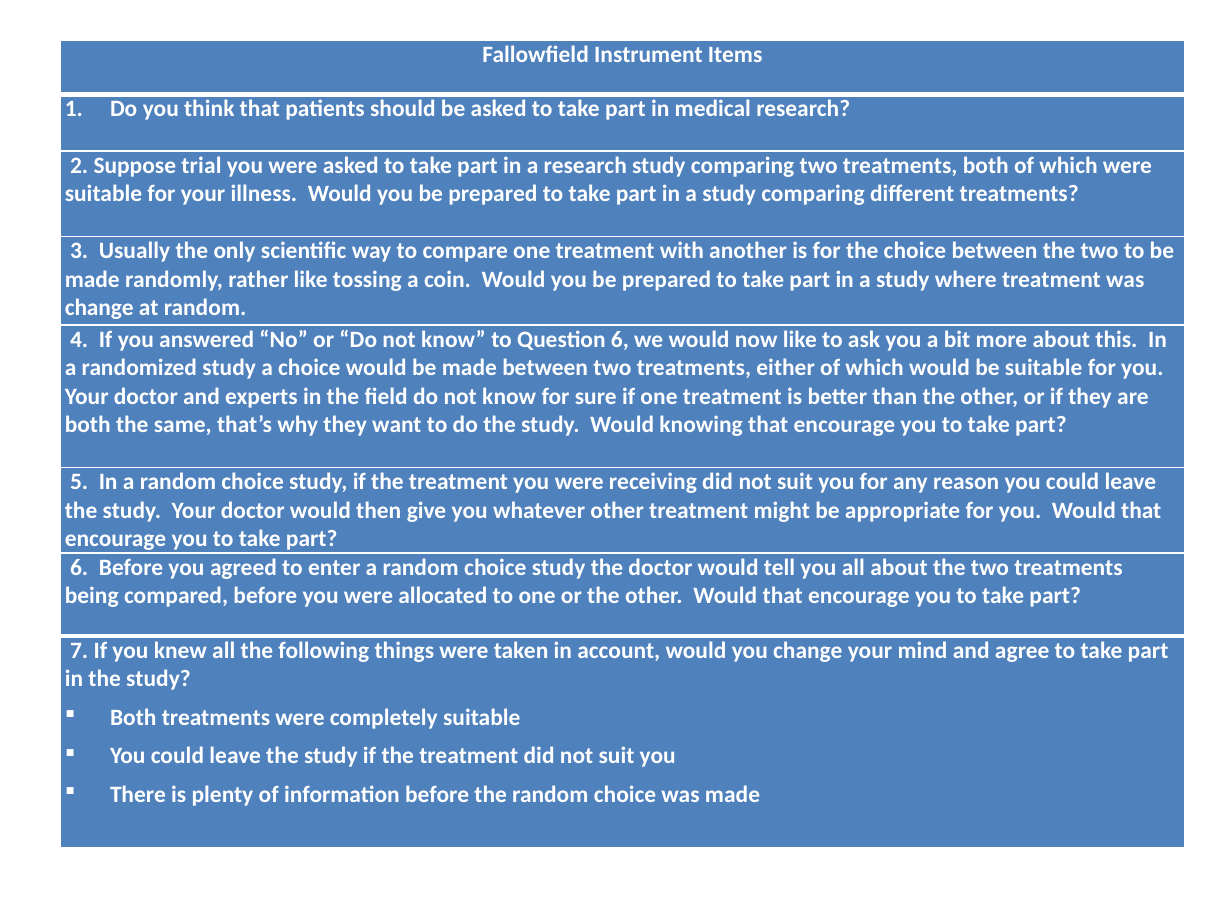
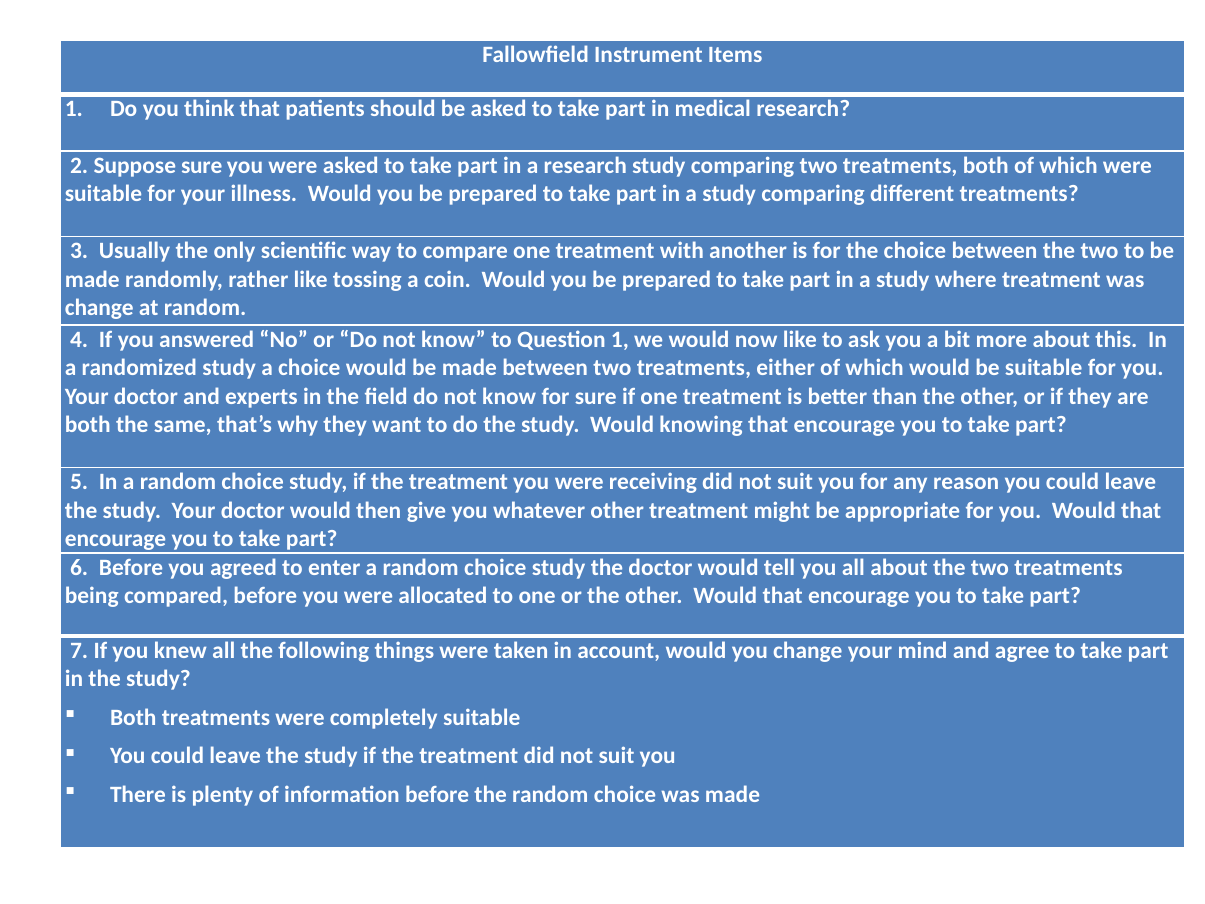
Suppose trial: trial -> sure
Question 6: 6 -> 1
